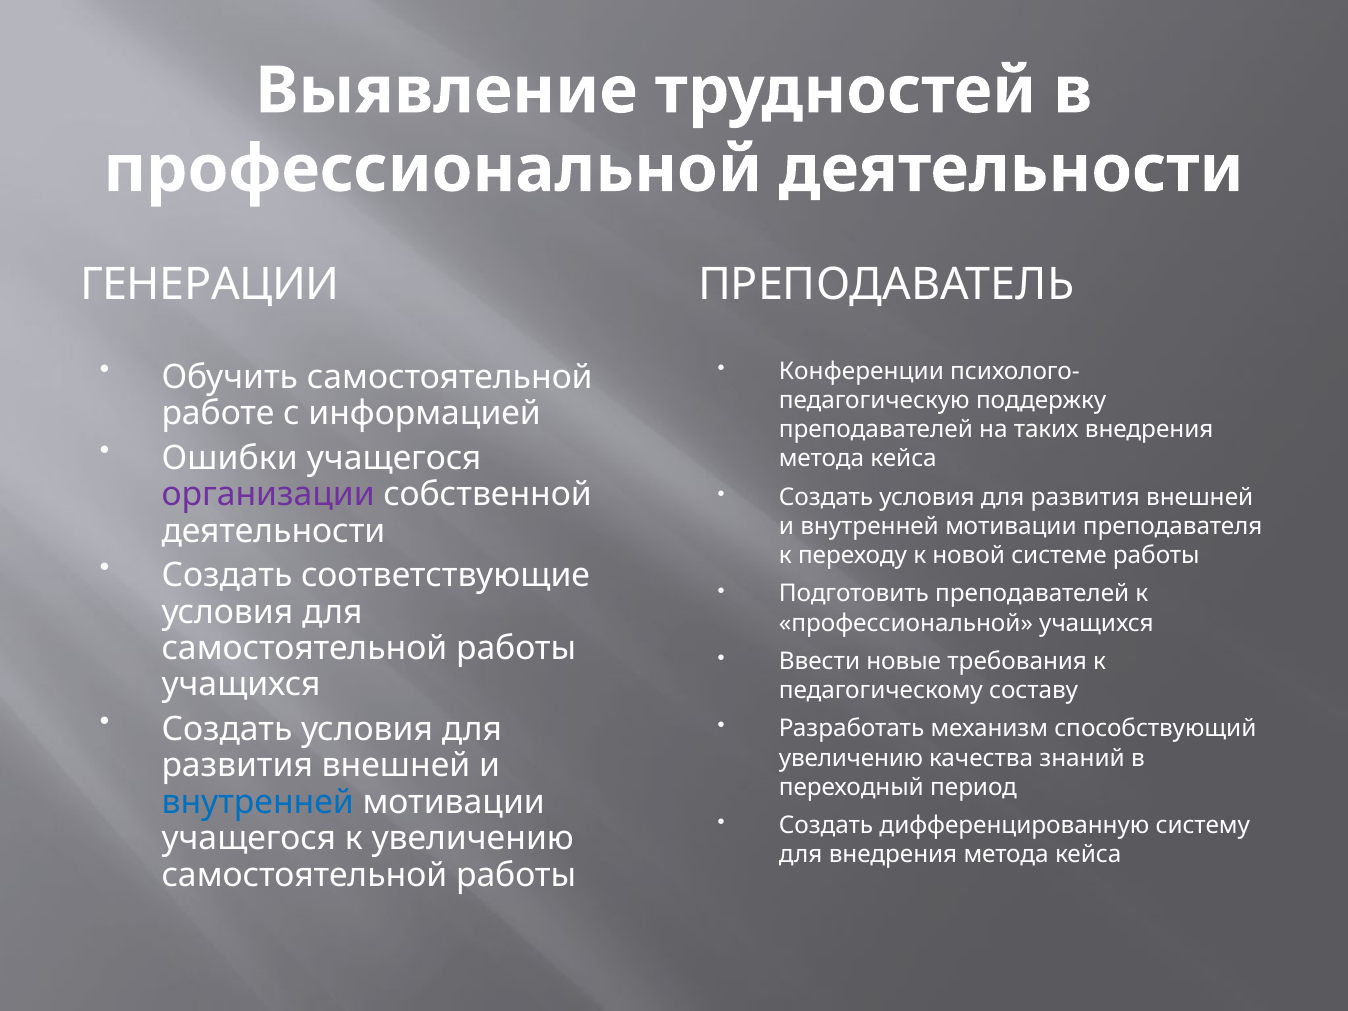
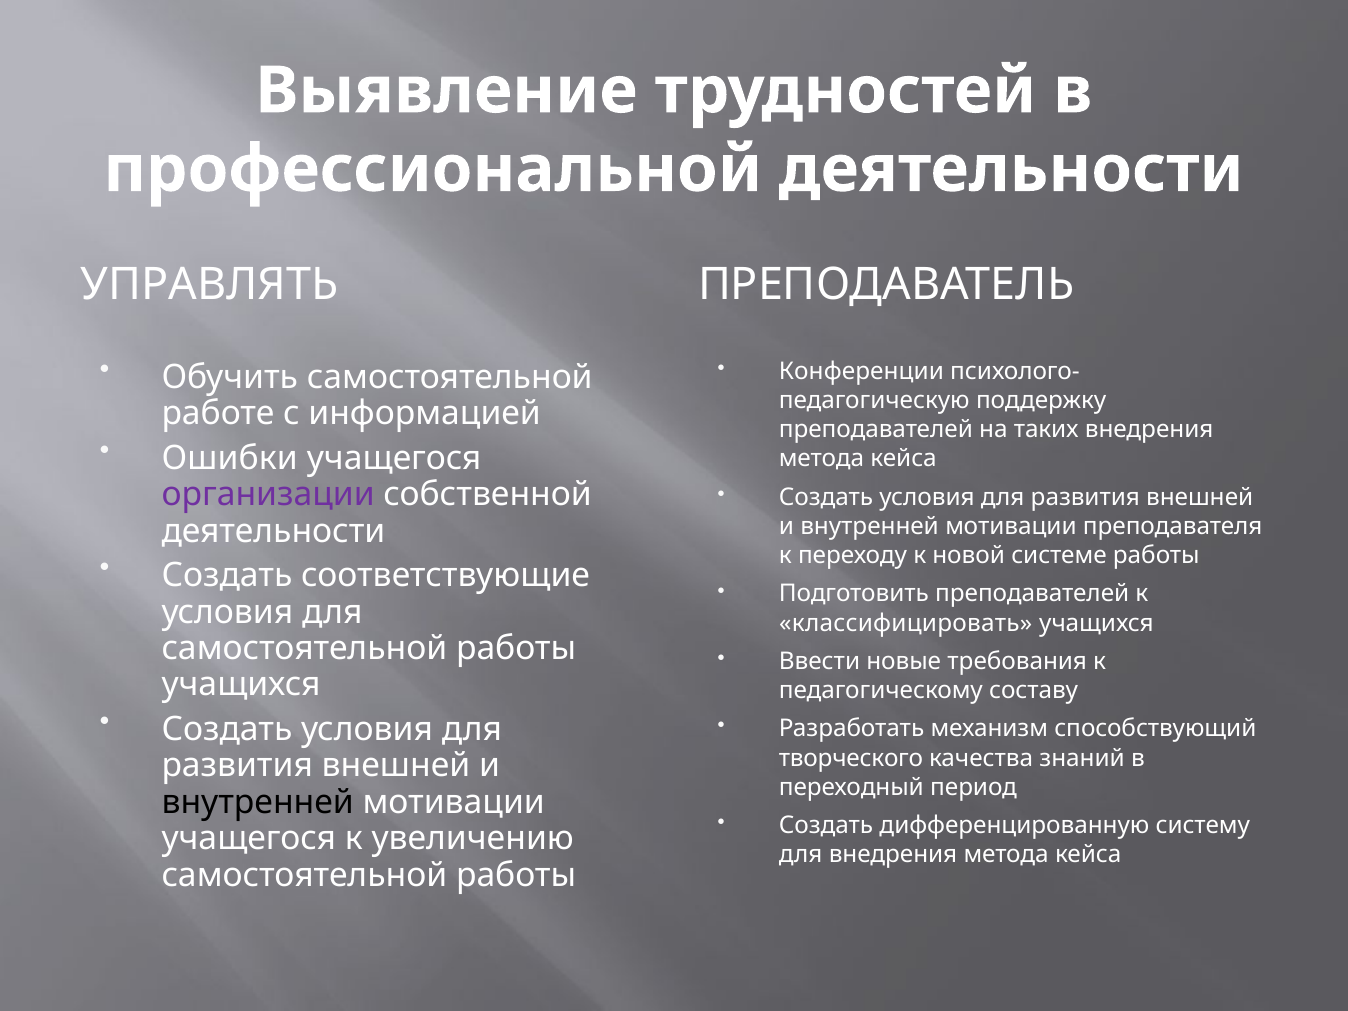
ГЕНЕРАЦИИ: ГЕНЕРАЦИИ -> УПРАВЛЯТЬ
профессиональной at (906, 623): профессиональной -> классифицировать
увеличению at (851, 758): увеличению -> творческого
внутренней at (258, 802) colour: blue -> black
